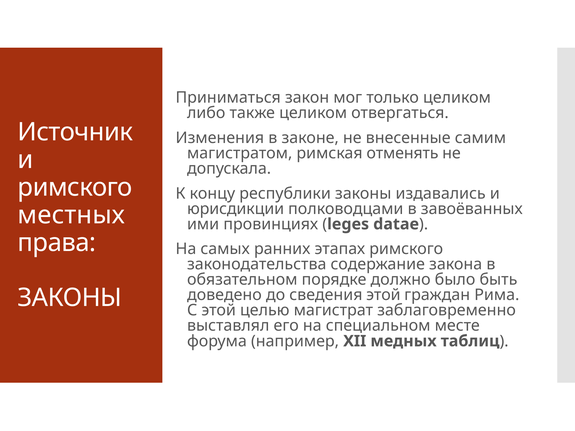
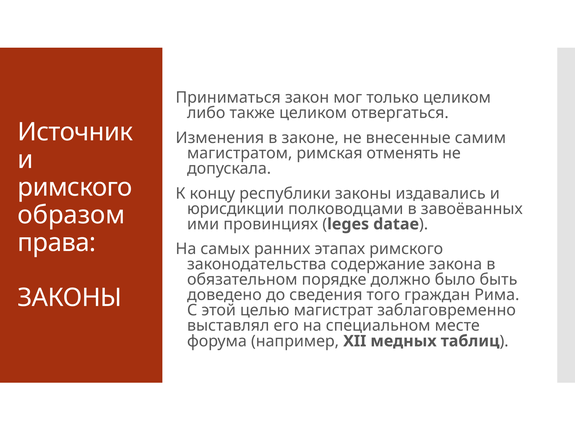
местных: местных -> образом
сведения этой: этой -> того
